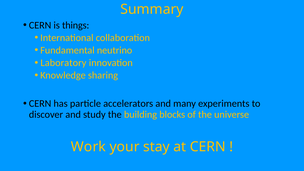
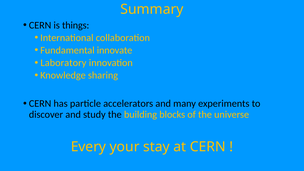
neutrino: neutrino -> innovate
Work: Work -> Every
